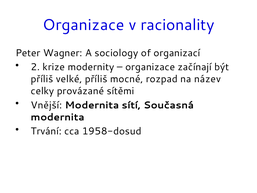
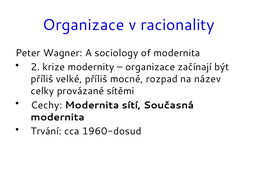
of organizací: organizací -> modernita
Vnější: Vnější -> Cechy
1958-dosud: 1958-dosud -> 1960-dosud
